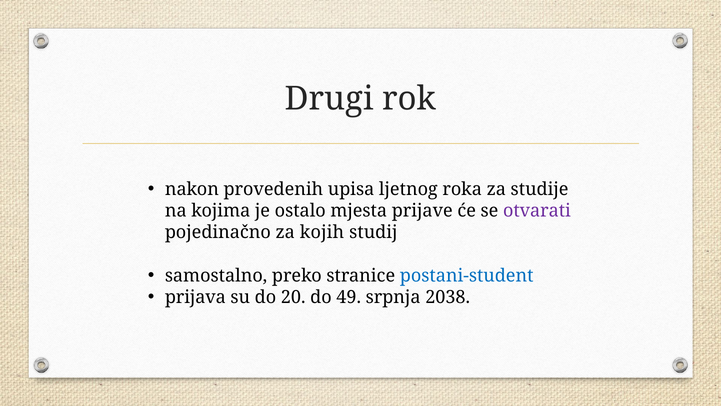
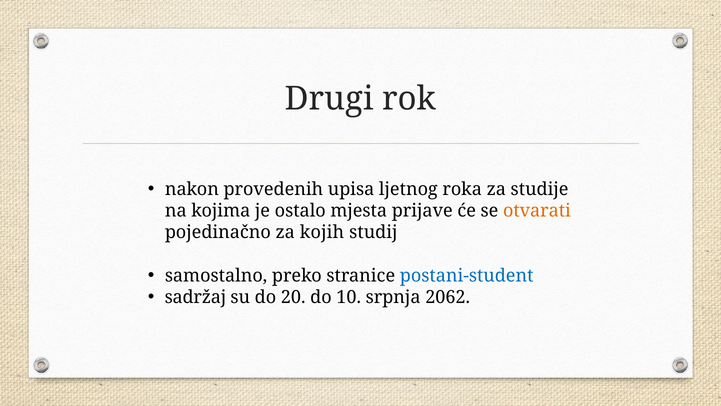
otvarati colour: purple -> orange
prijava: prijava -> sadržaj
49: 49 -> 10
2038: 2038 -> 2062
